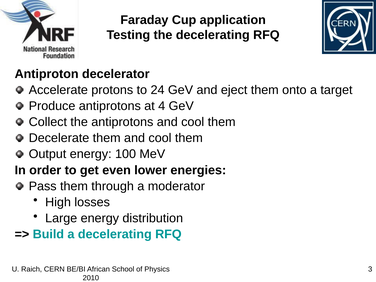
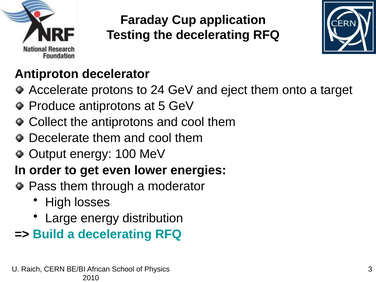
4: 4 -> 5
